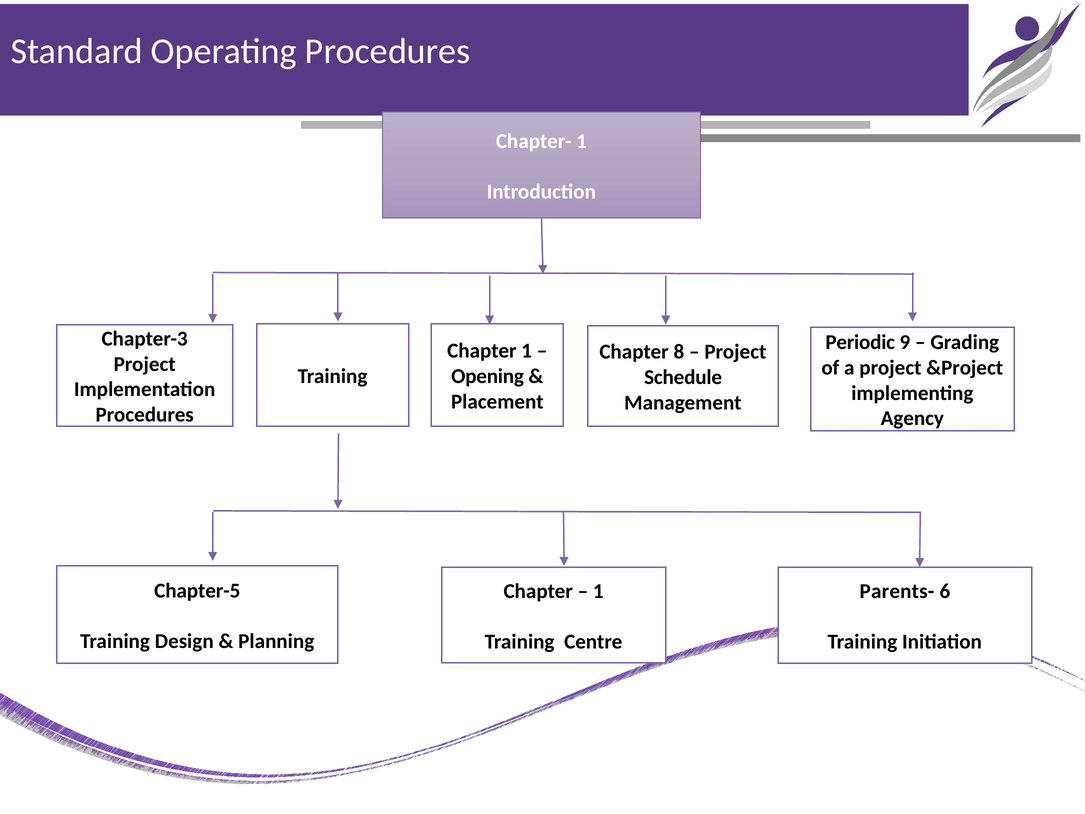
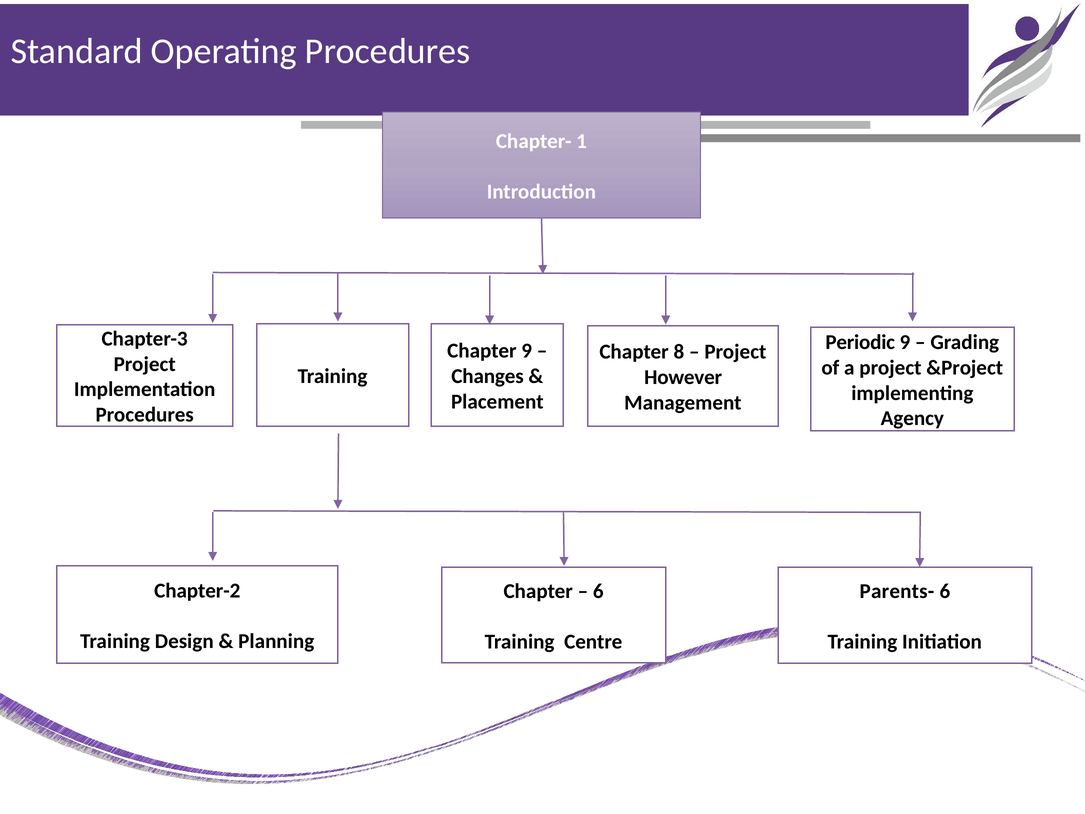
Chapter 1: 1 -> 9
Opening: Opening -> Changes
Schedule: Schedule -> However
Chapter-5: Chapter-5 -> Chapter-2
1 at (598, 591): 1 -> 6
